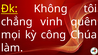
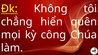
vinh: vinh -> hiển
